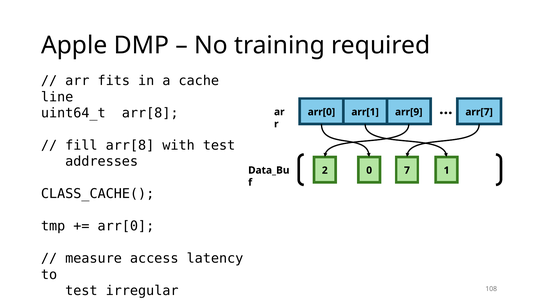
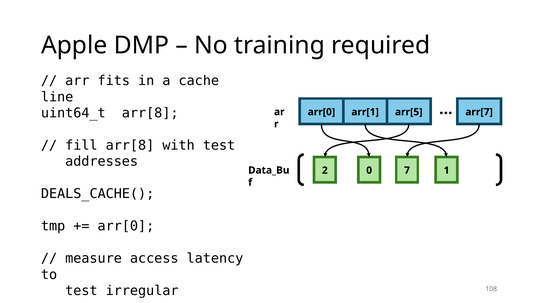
arr[9: arr[9 -> arr[5
CLASS_CACHE(: CLASS_CACHE( -> DEALS_CACHE(
